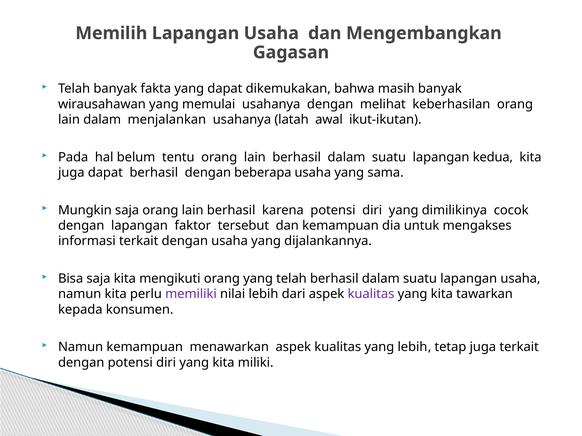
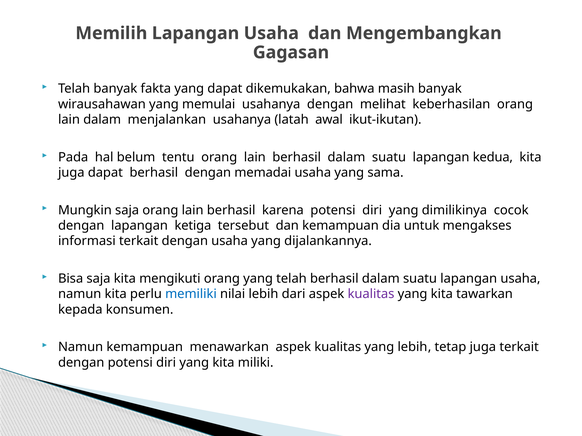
beberapa: beberapa -> memadai
faktor: faktor -> ketiga
memiliki colour: purple -> blue
